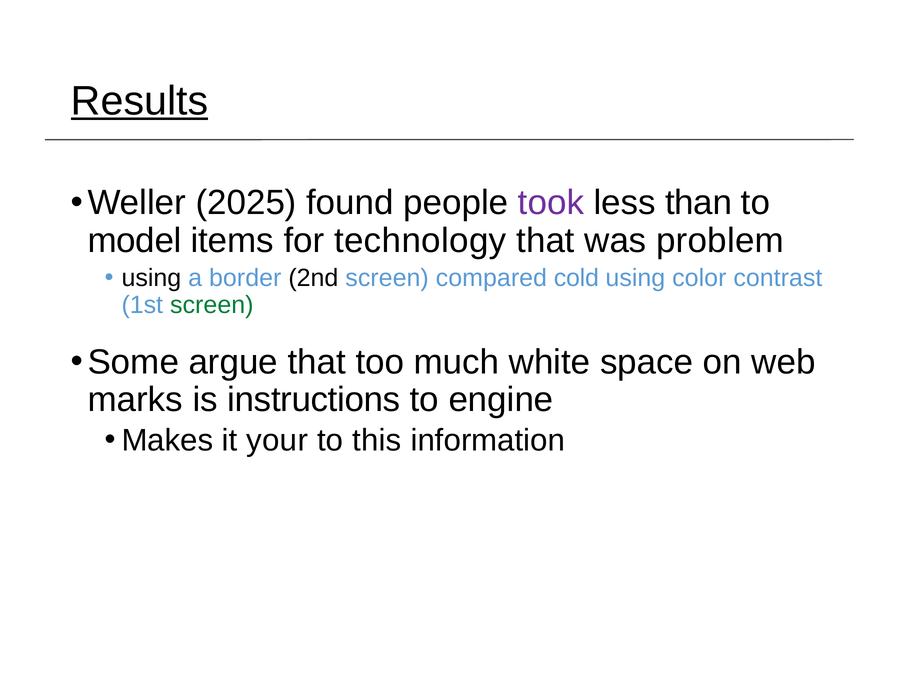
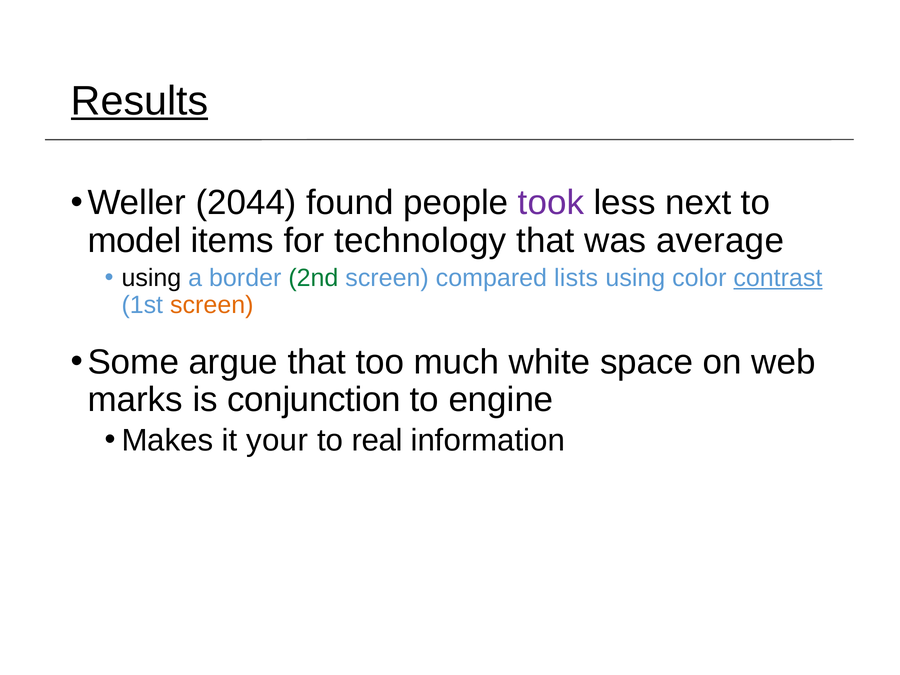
2025: 2025 -> 2044
than: than -> next
problem: problem -> average
2nd colour: black -> green
cold: cold -> lists
contrast underline: none -> present
screen at (212, 305) colour: green -> orange
instructions: instructions -> conjunction
this: this -> real
